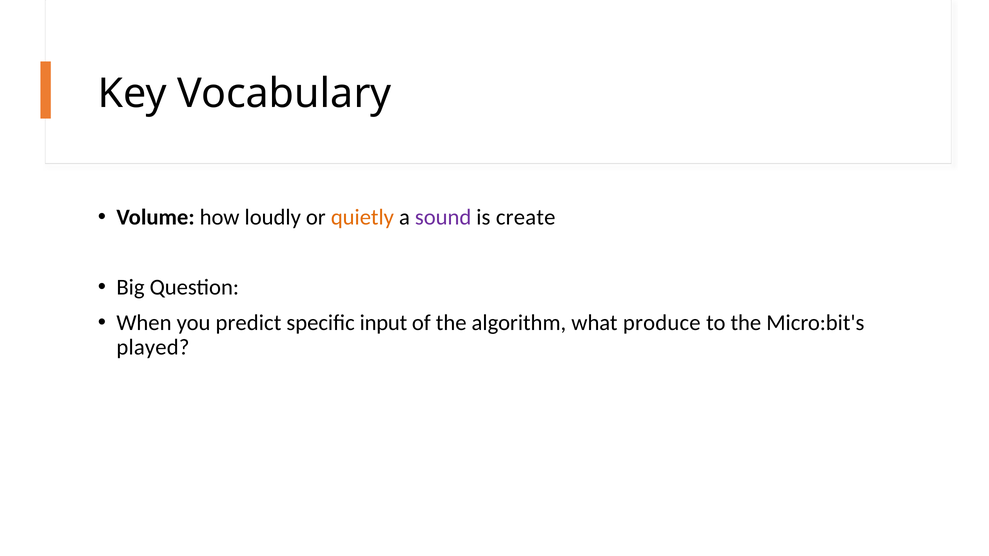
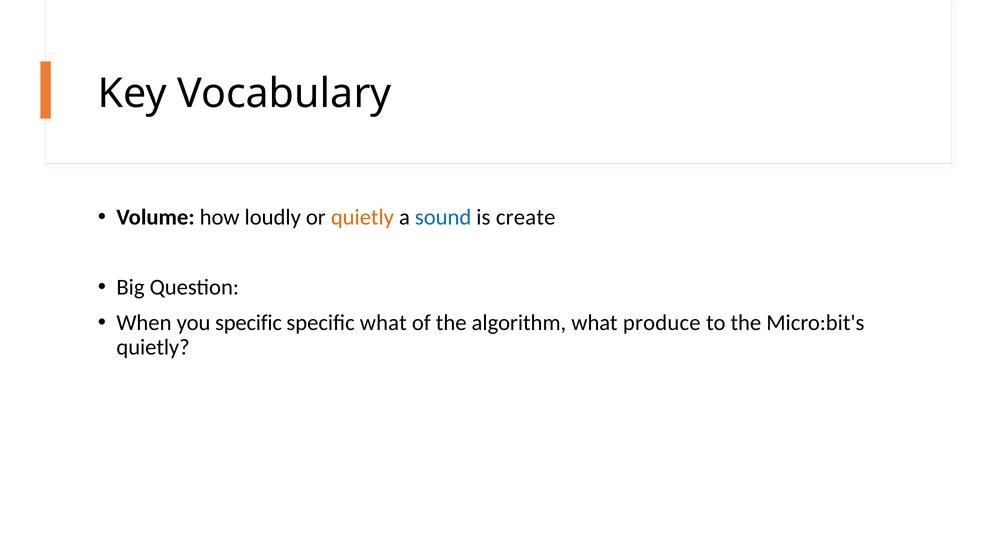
sound colour: purple -> blue
you predict: predict -> specific
specific input: input -> what
played at (153, 348): played -> quietly
